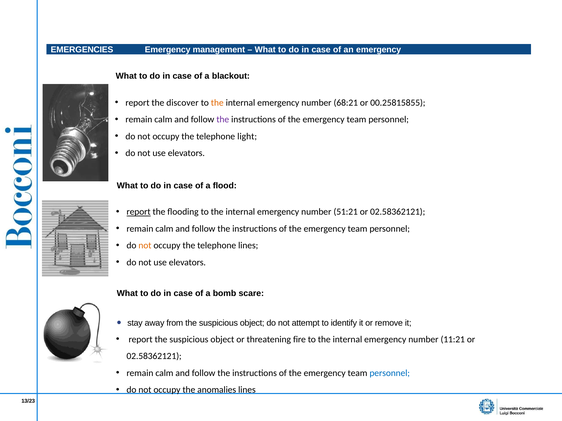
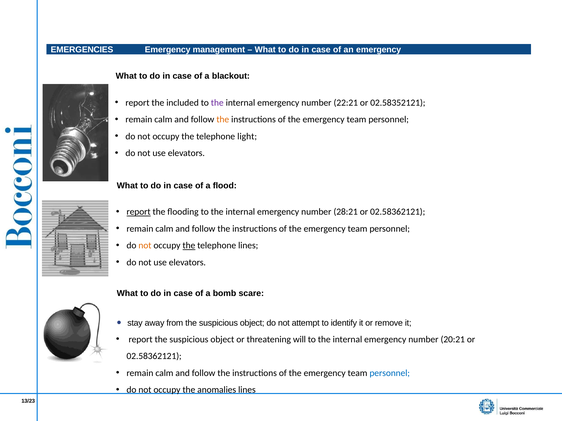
discover: discover -> included
the at (217, 103) colour: orange -> purple
68:21: 68:21 -> 22:21
00.25815855: 00.25815855 -> 02.58352121
the at (223, 120) colour: purple -> orange
51:21: 51:21 -> 28:21
the at (189, 246) underline: none -> present
fire: fire -> will
11:21: 11:21 -> 20:21
